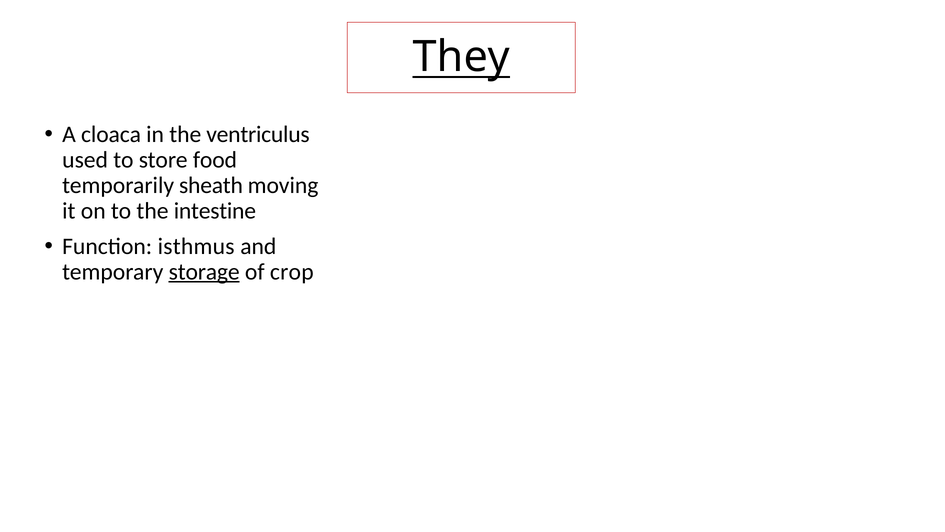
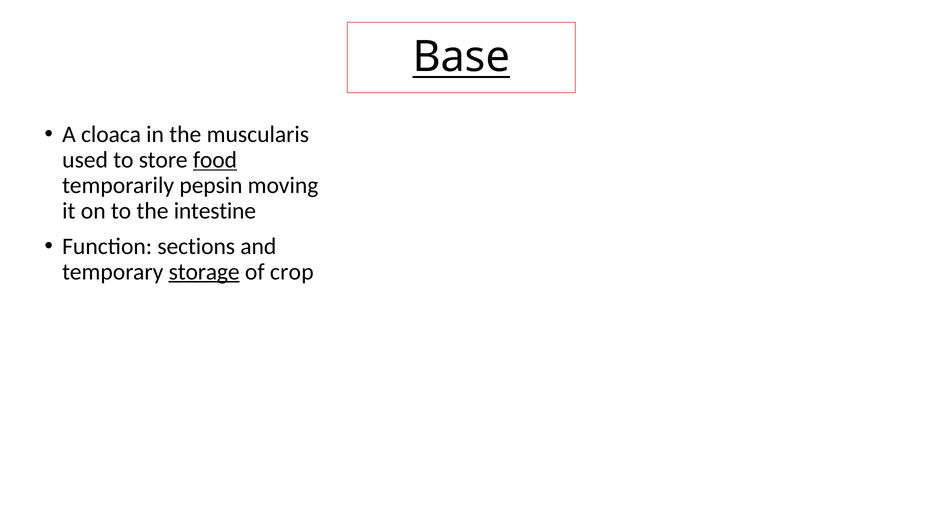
They: They -> Base
ventriculus: ventriculus -> muscularis
food underline: none -> present
sheath: sheath -> pepsin
isthmus: isthmus -> sections
